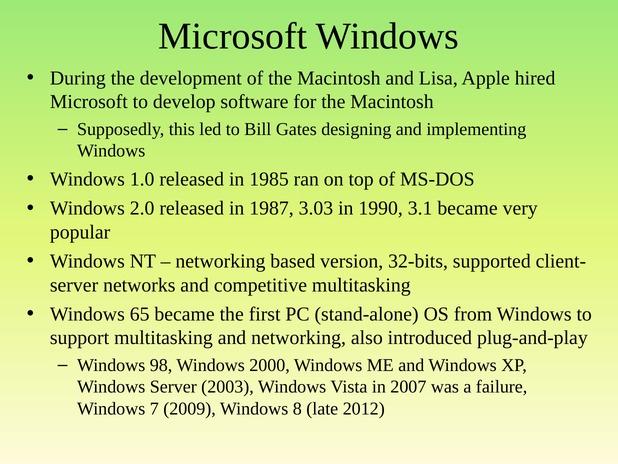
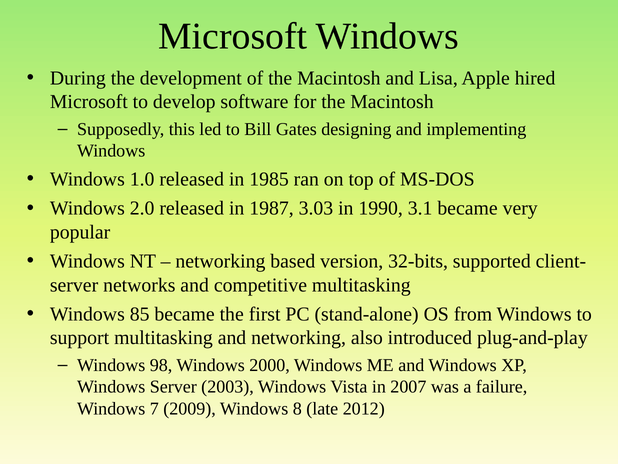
65: 65 -> 85
